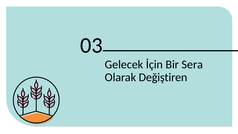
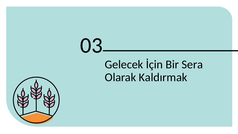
Değiştiren: Değiştiren -> Kaldırmak
